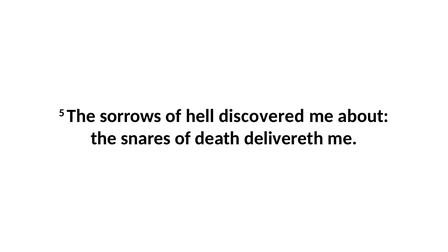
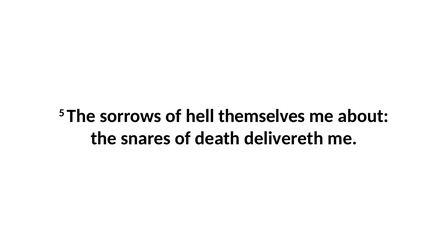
discovered: discovered -> themselves
